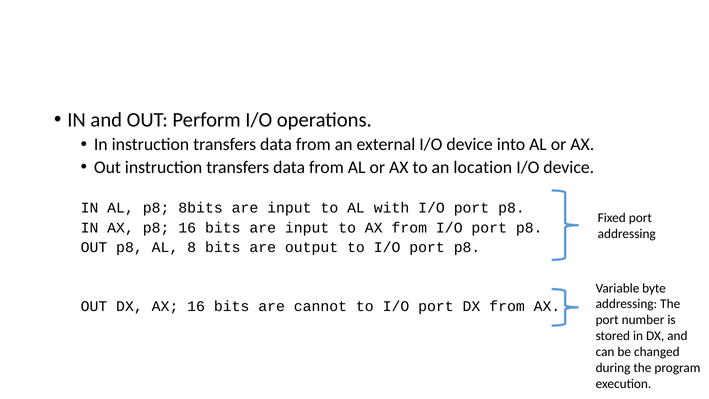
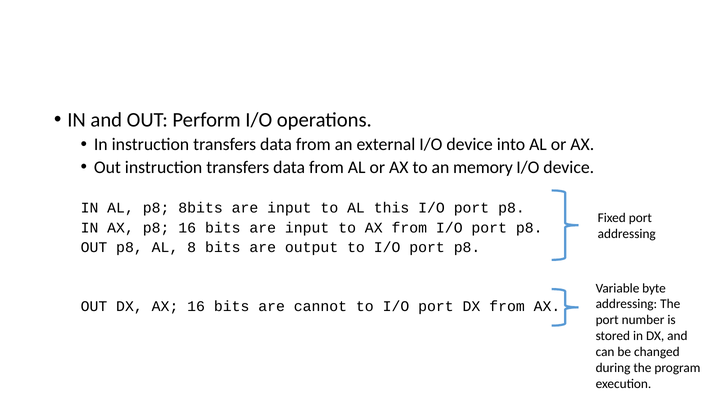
location: location -> memory
with: with -> this
